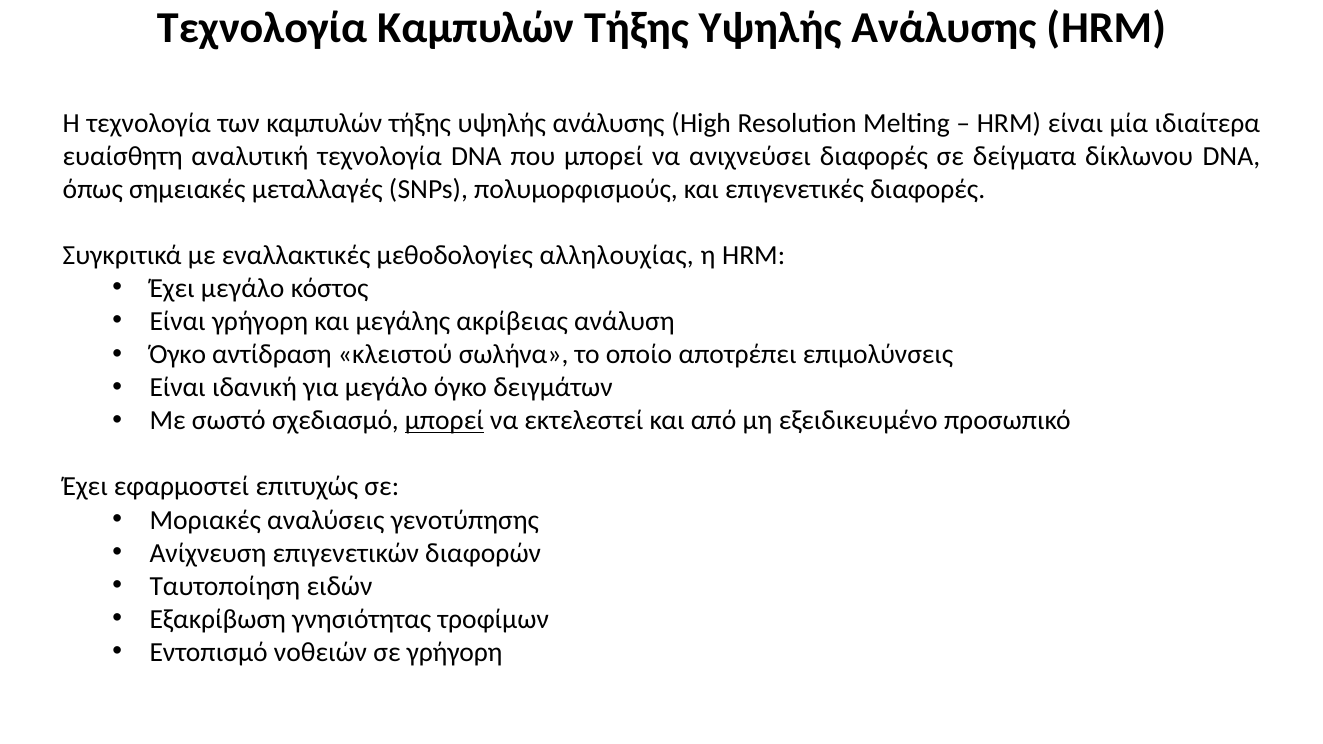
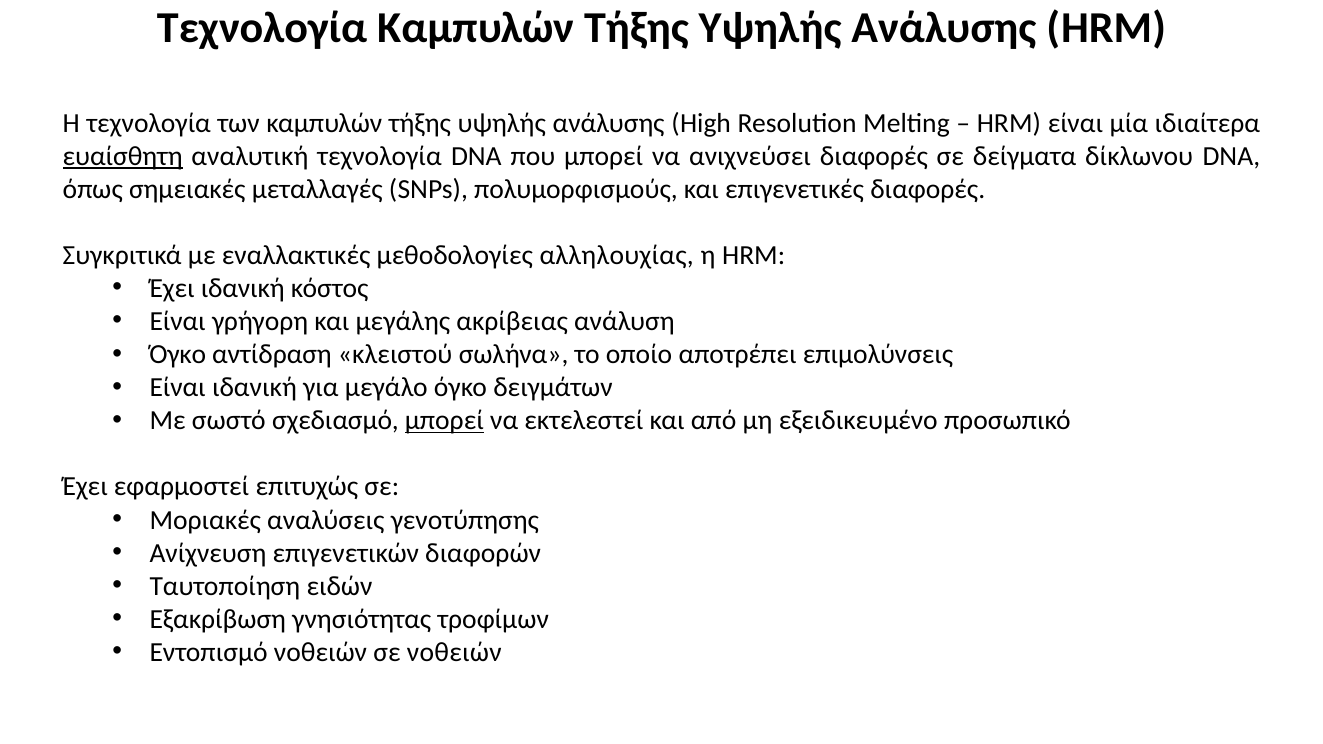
ευαίσθητη underline: none -> present
Έχει μεγάλο: μεγάλο -> ιδανική
σε γρήγορη: γρήγορη -> νοθειών
